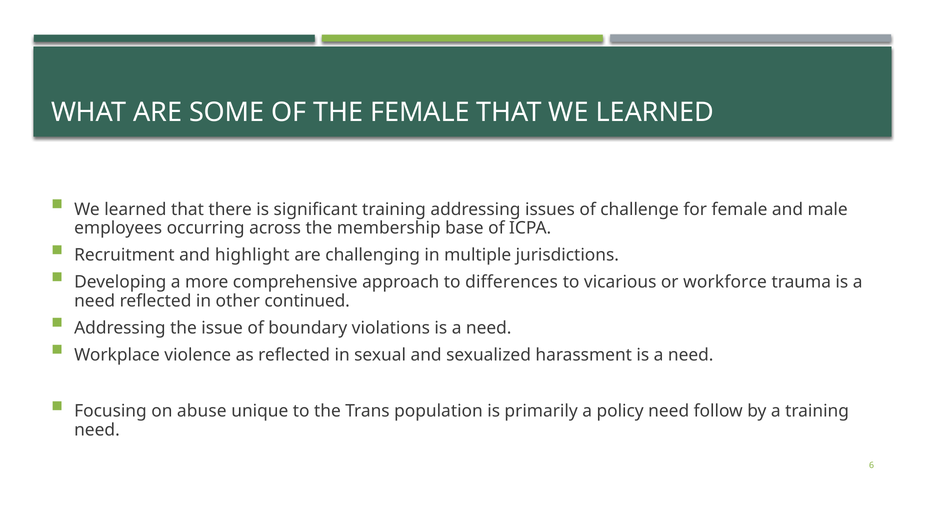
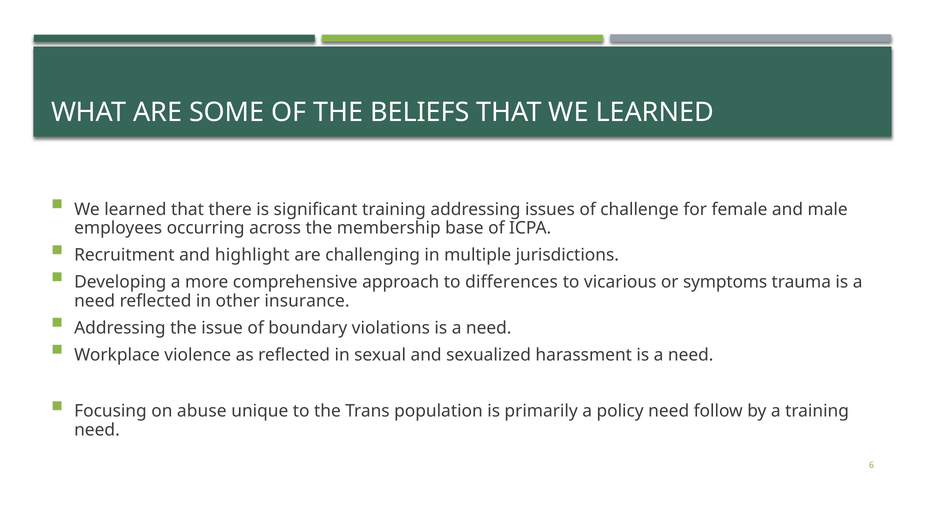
THE FEMALE: FEMALE -> BELIEFS
workforce: workforce -> symptoms
continued: continued -> insurance
